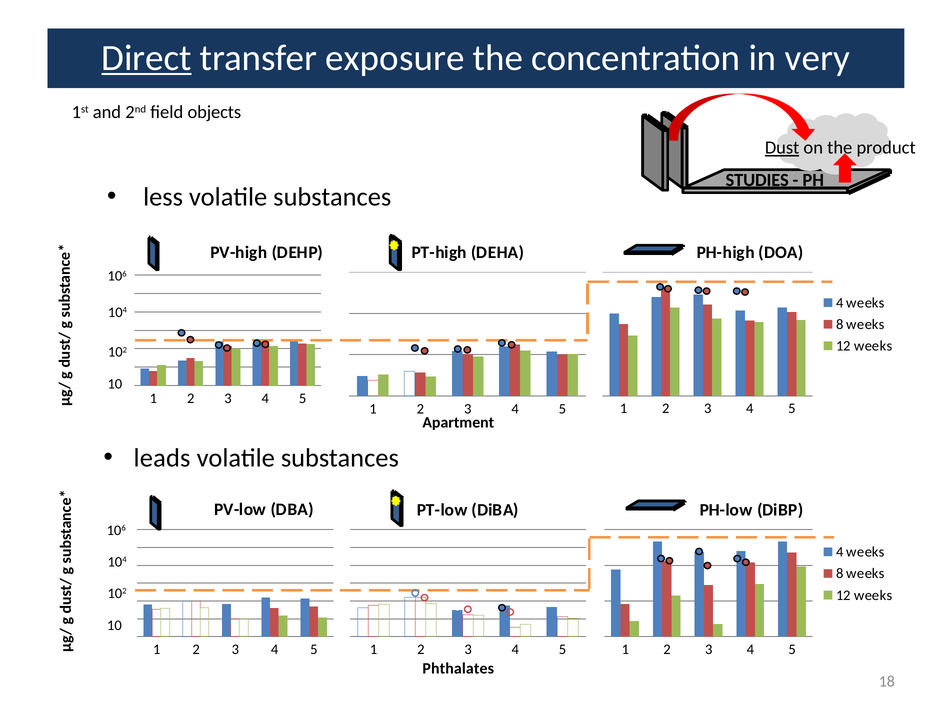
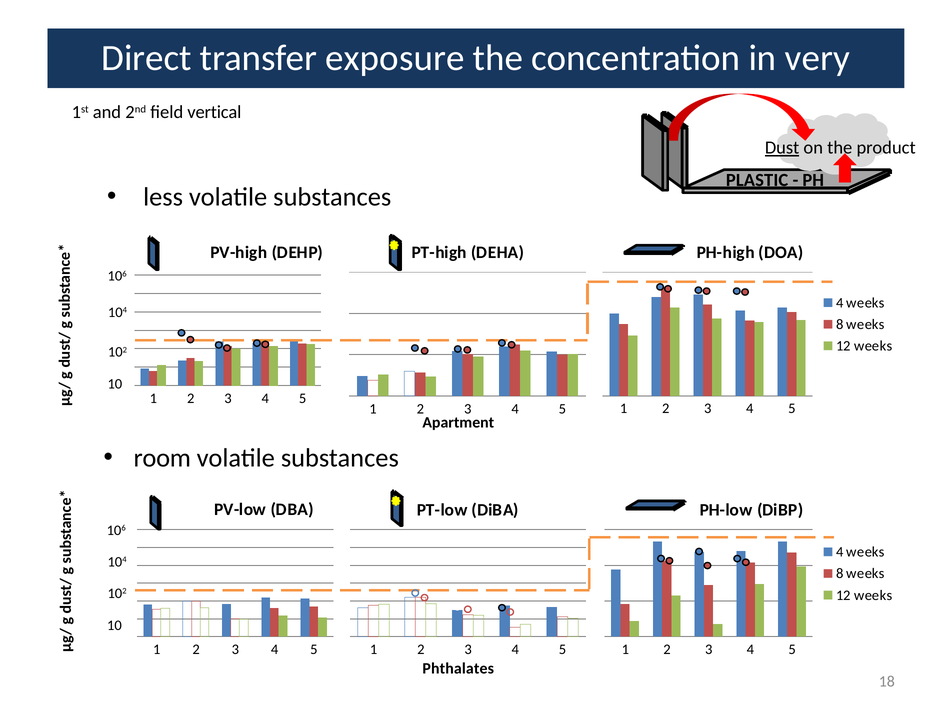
Direct underline: present -> none
objects: objects -> vertical
STUDIES: STUDIES -> PLASTIC
leads: leads -> room
